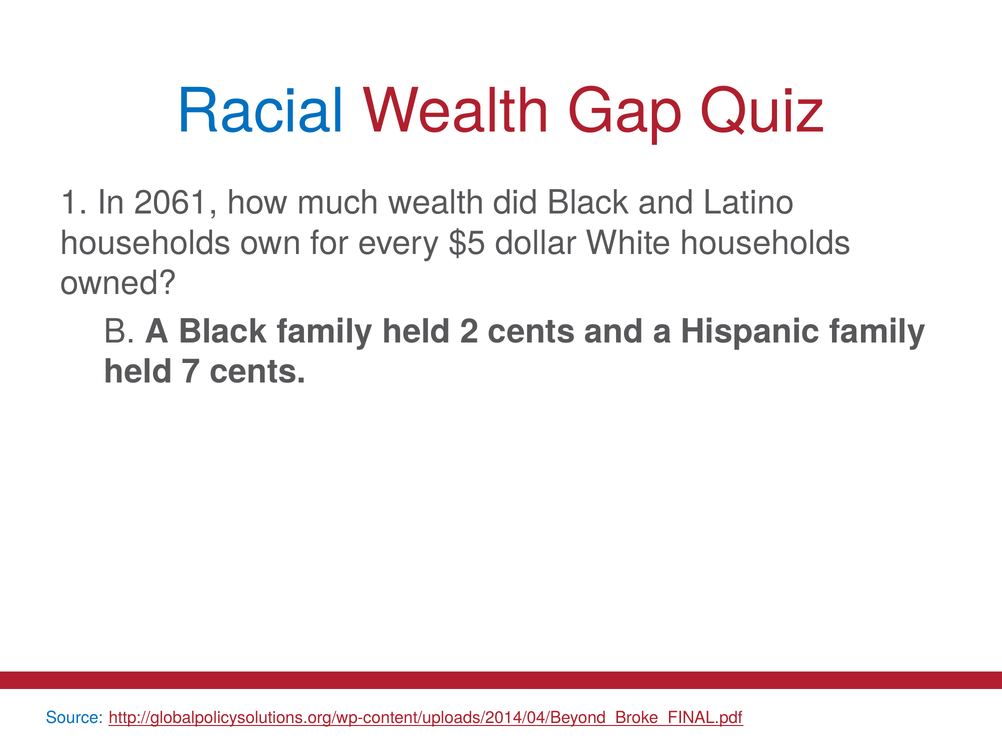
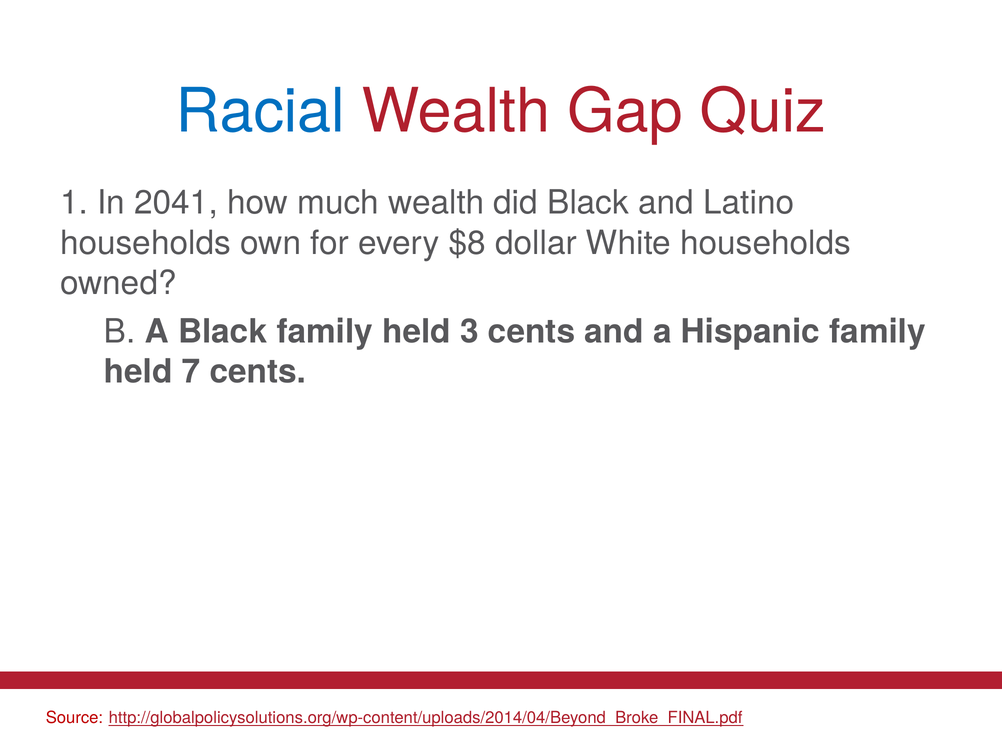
2061: 2061 -> 2041
$5: $5 -> $8
2: 2 -> 3
Source colour: blue -> red
